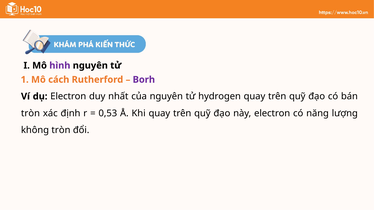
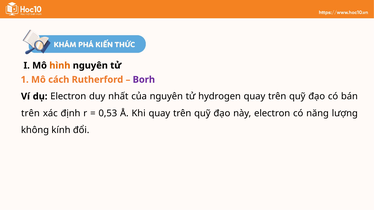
hình colour: purple -> orange
tròn at (30, 113): tròn -> trên
không tròn: tròn -> kính
